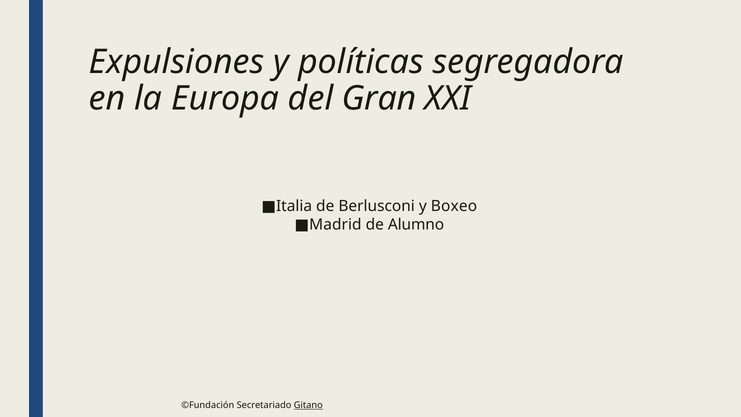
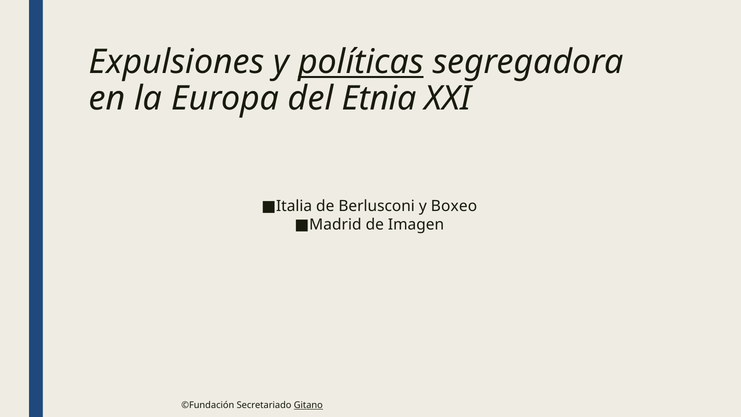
políticas underline: none -> present
Gran: Gran -> Etnia
Alumno: Alumno -> Imagen
